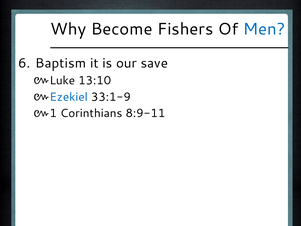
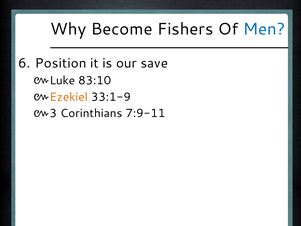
Baptism: Baptism -> Position
13:10: 13:10 -> 83:10
Ezekiel colour: blue -> orange
1: 1 -> 3
8:9-11: 8:9-11 -> 7:9-11
